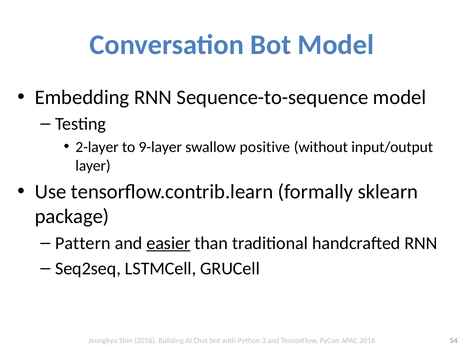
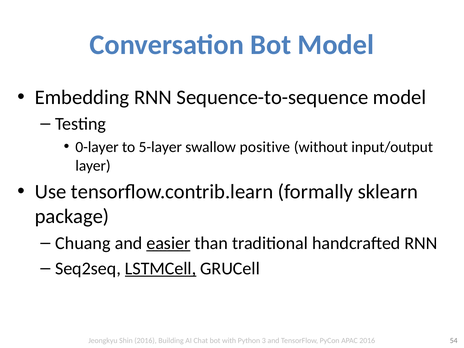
2-layer: 2-layer -> 0-layer
9-layer: 9-layer -> 5-layer
Pattern: Pattern -> Chuang
LSTMCell underline: none -> present
